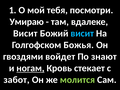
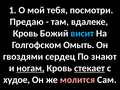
Умираю: Умираю -> Предаю
Висит at (25, 33): Висит -> Кровь
Божья: Божья -> Омыть
войдет: войдет -> сердец
стекает underline: none -> present
забот: забот -> худое
молится colour: light green -> pink
